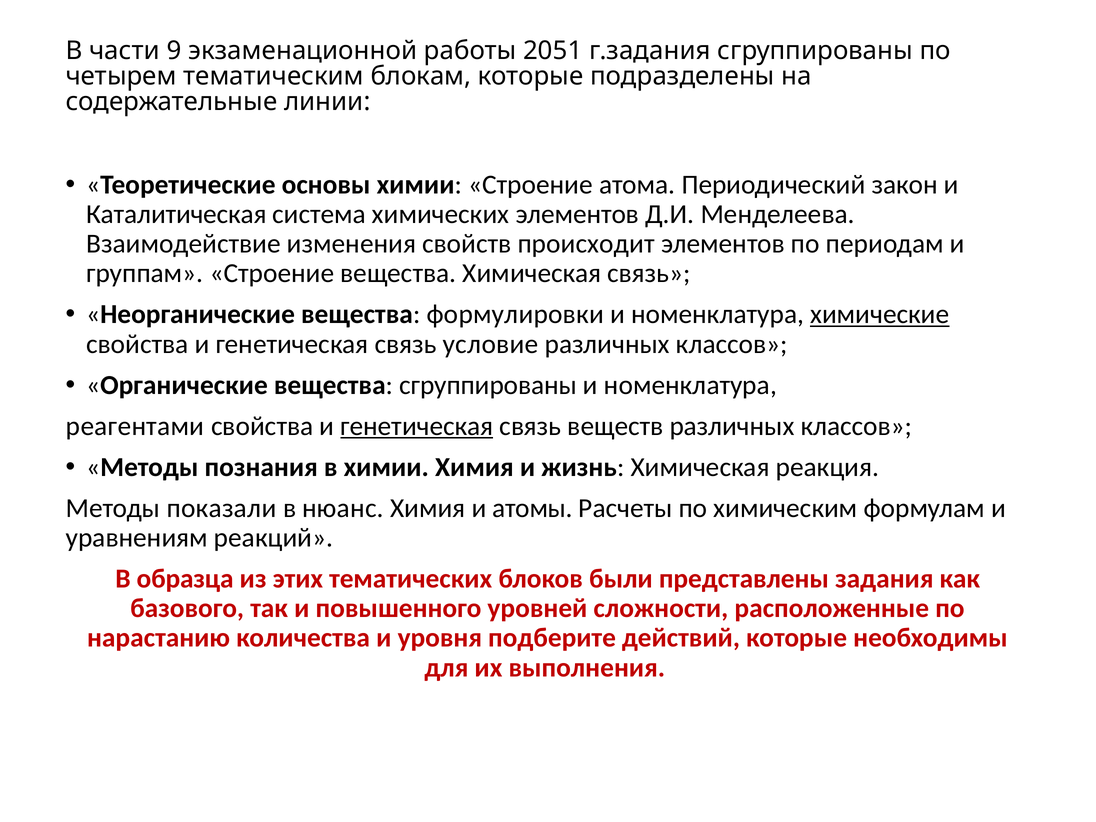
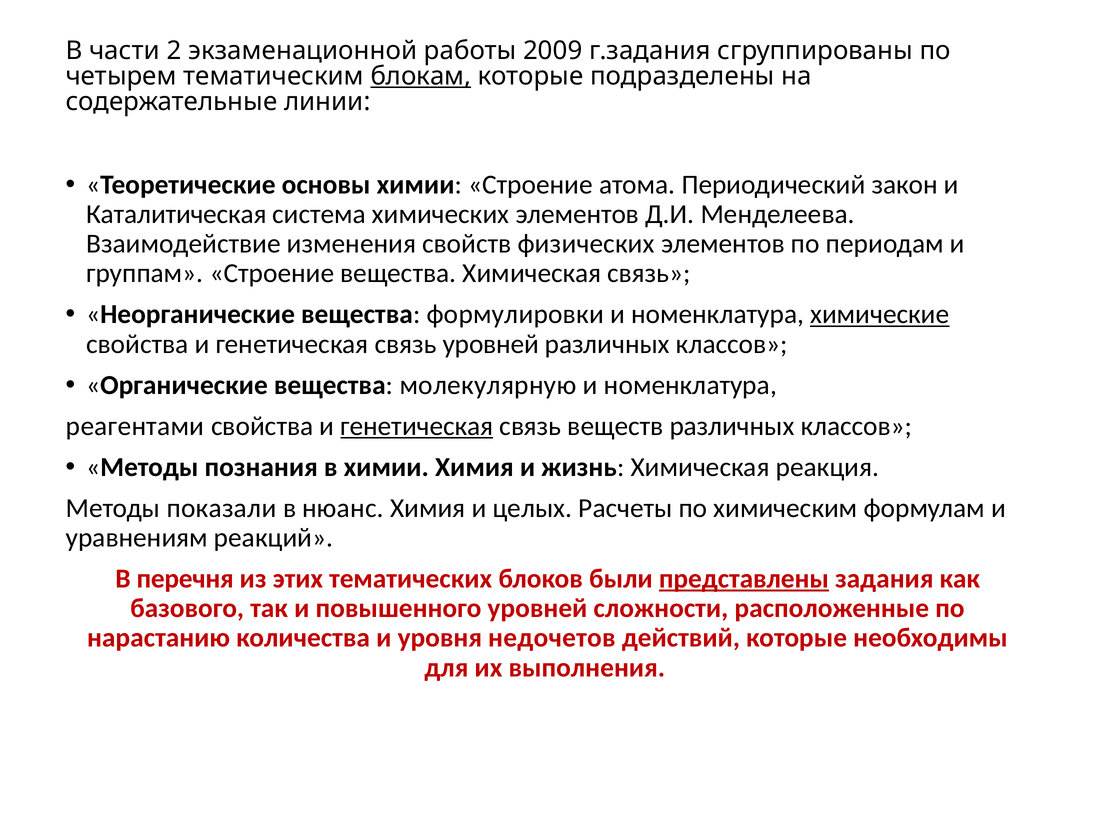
9: 9 -> 2
2051: 2051 -> 2009
блокам underline: none -> present
происходит: происходит -> физических
связь условие: условие -> уровней
вещества сгруппированы: сгруппированы -> молекулярную
атомы: атомы -> целых
образца: образца -> перечня
представлены underline: none -> present
подберите: подберите -> недочетов
